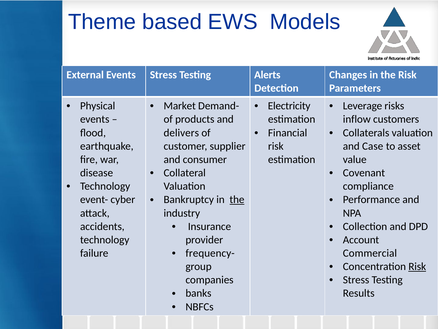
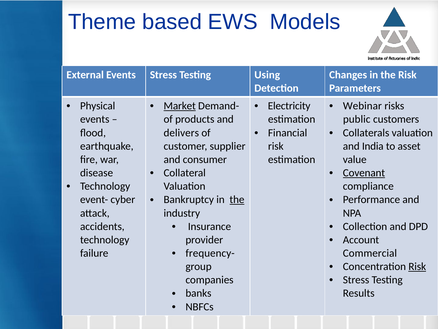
Alerts: Alerts -> Using
Market underline: none -> present
Leverage: Leverage -> Webinar
inflow: inflow -> public
Case: Case -> India
Covenant underline: none -> present
